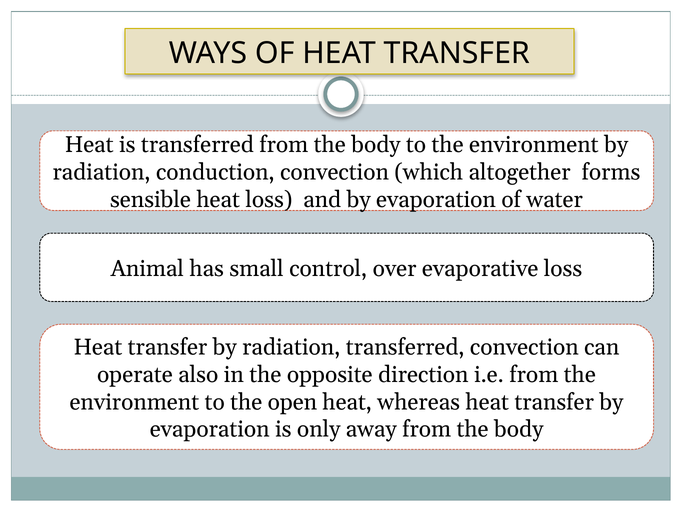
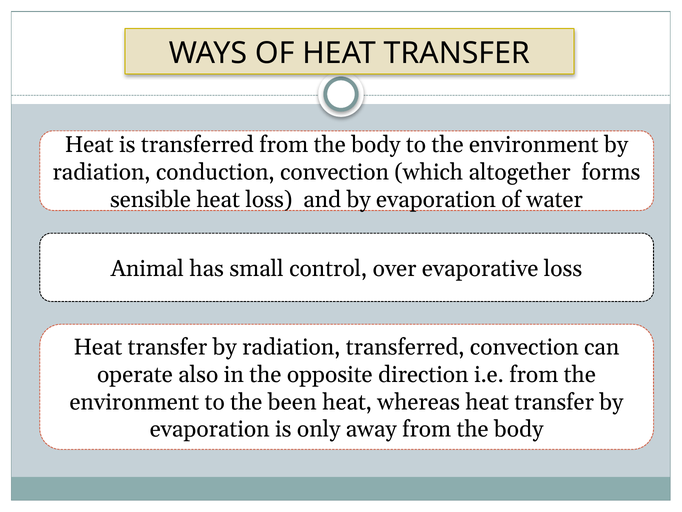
open: open -> been
